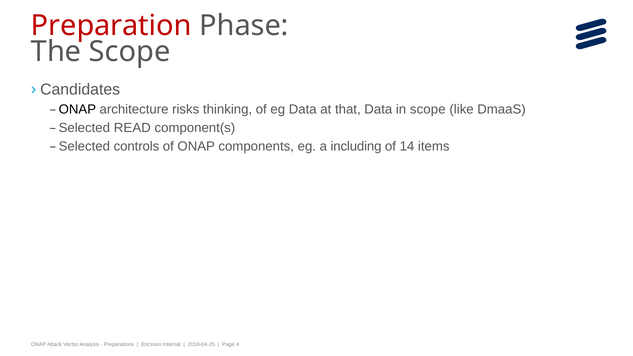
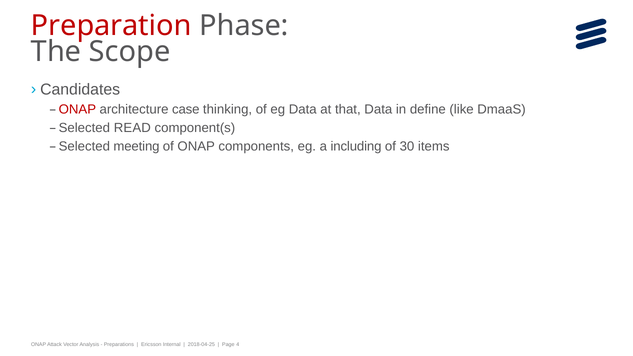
ONAP at (77, 110) colour: black -> red
risks: risks -> case
in scope: scope -> define
controls: controls -> meeting
14: 14 -> 30
